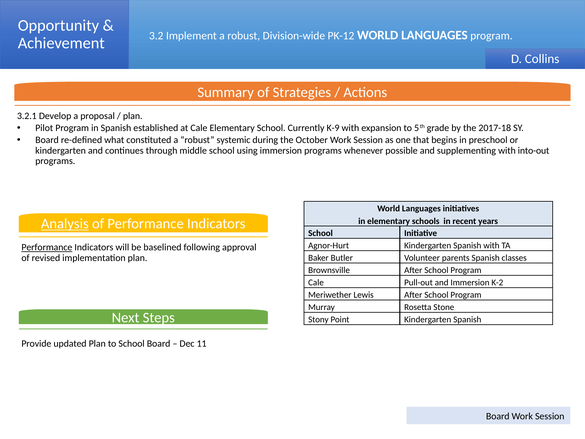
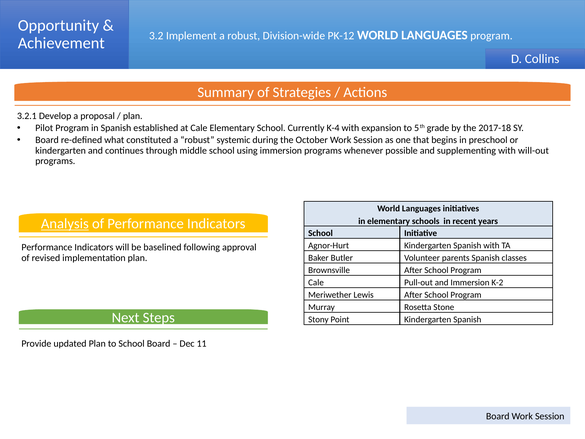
K-9: K-9 -> K-4
into-out: into-out -> will-out
Performance at (47, 247) underline: present -> none
